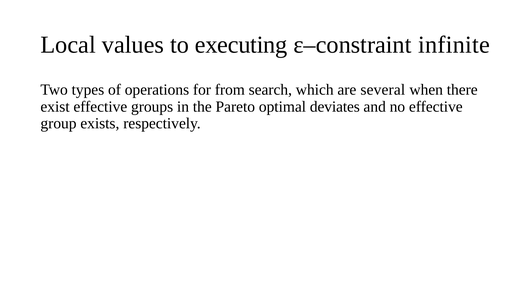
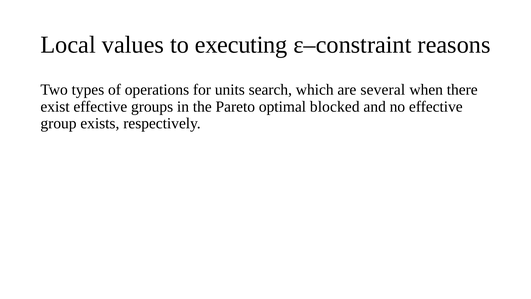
infinite: infinite -> reasons
from: from -> units
deviates: deviates -> blocked
